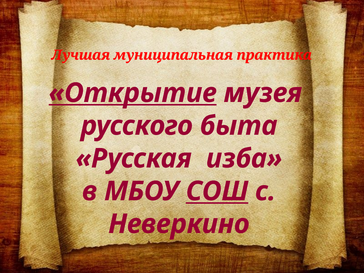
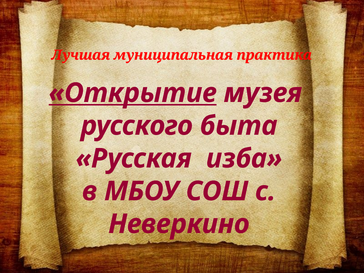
СОШ underline: present -> none
